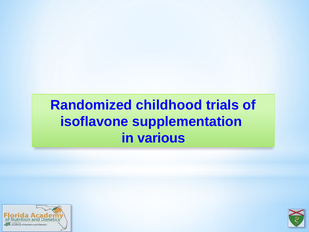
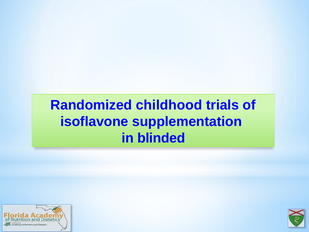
various: various -> blinded
